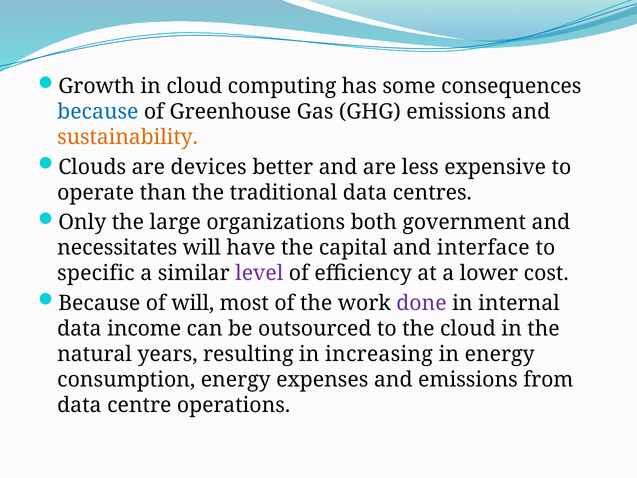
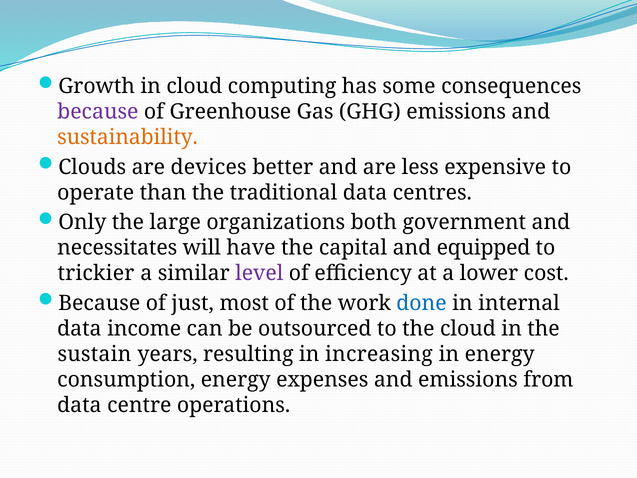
because at (98, 112) colour: blue -> purple
interface: interface -> equipped
specific: specific -> trickier
of will: will -> just
done colour: purple -> blue
natural: natural -> sustain
